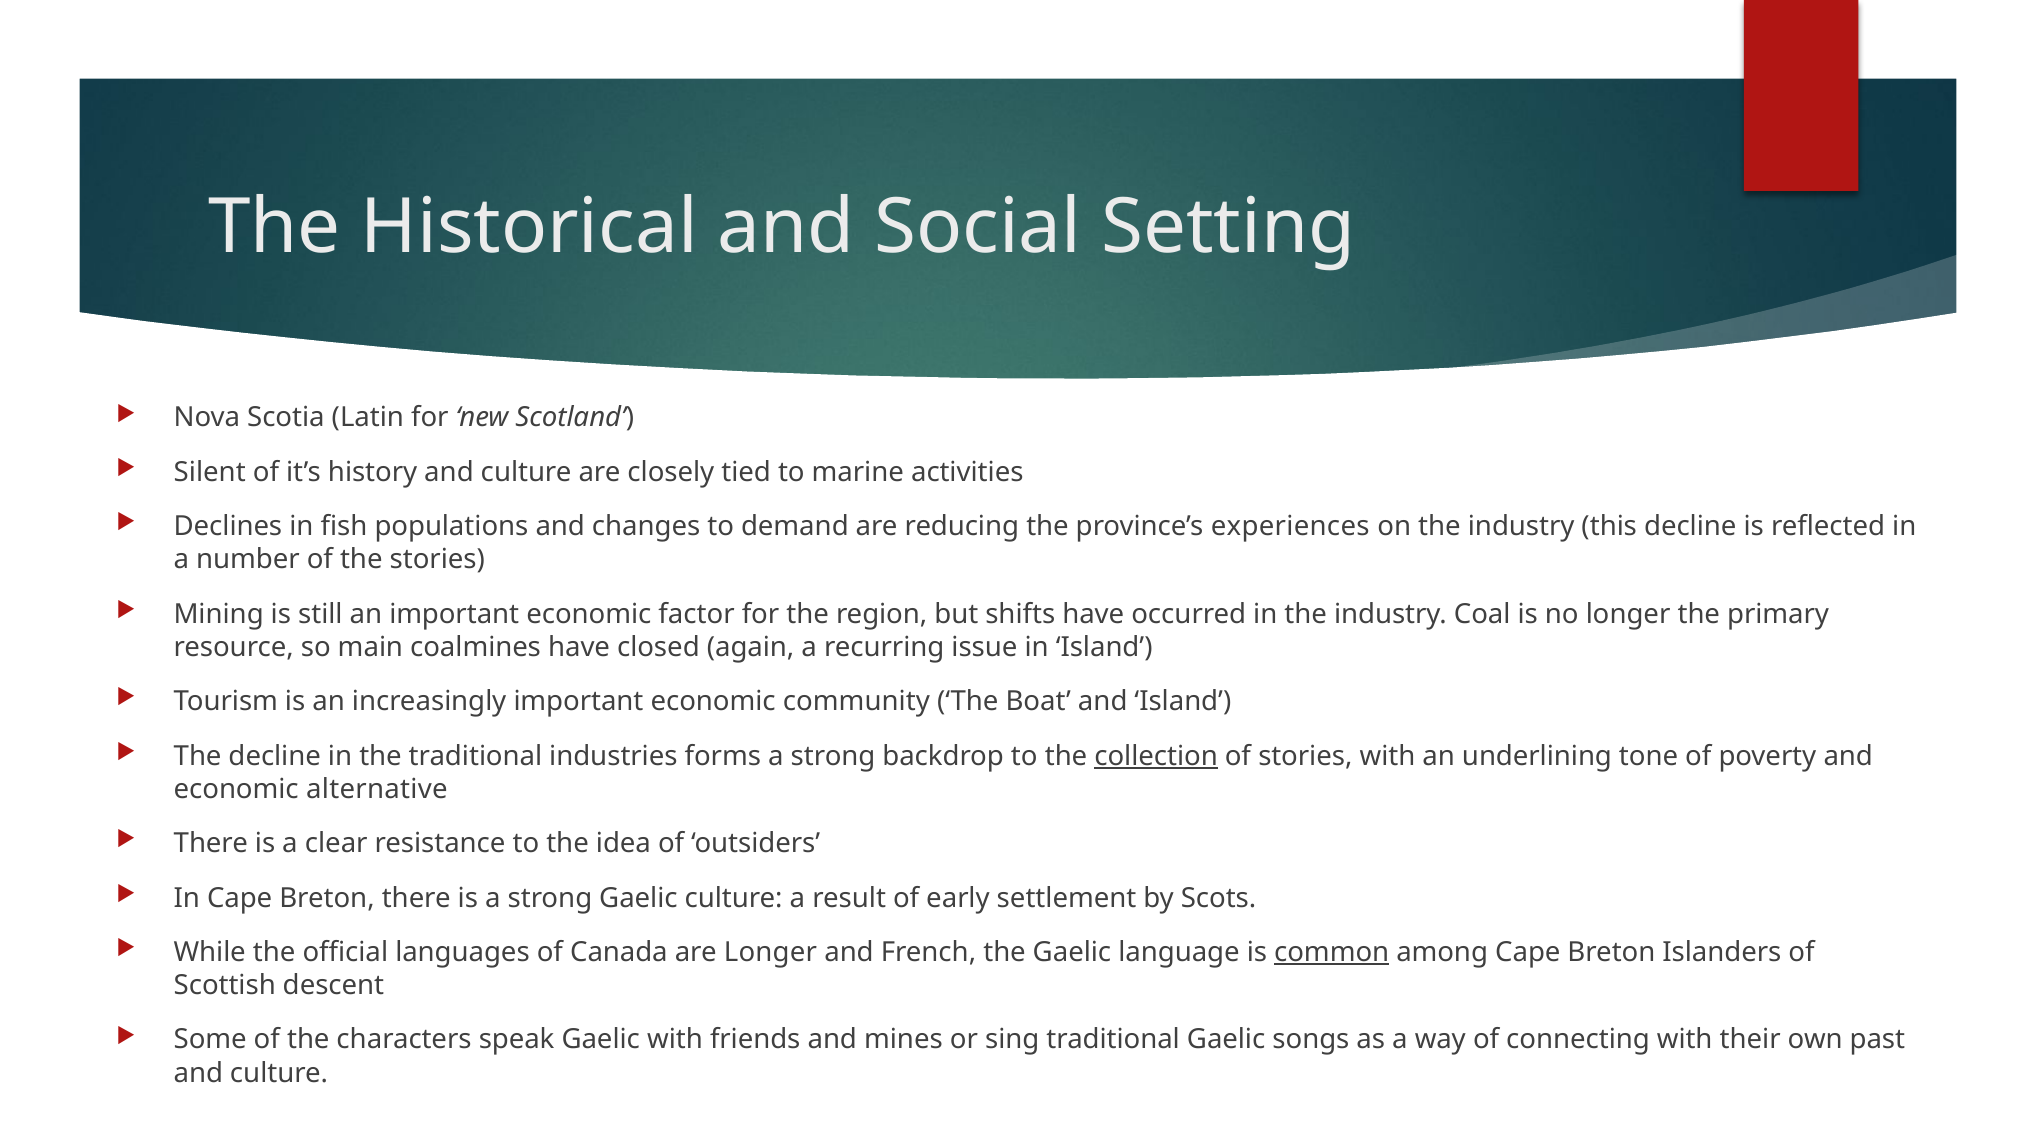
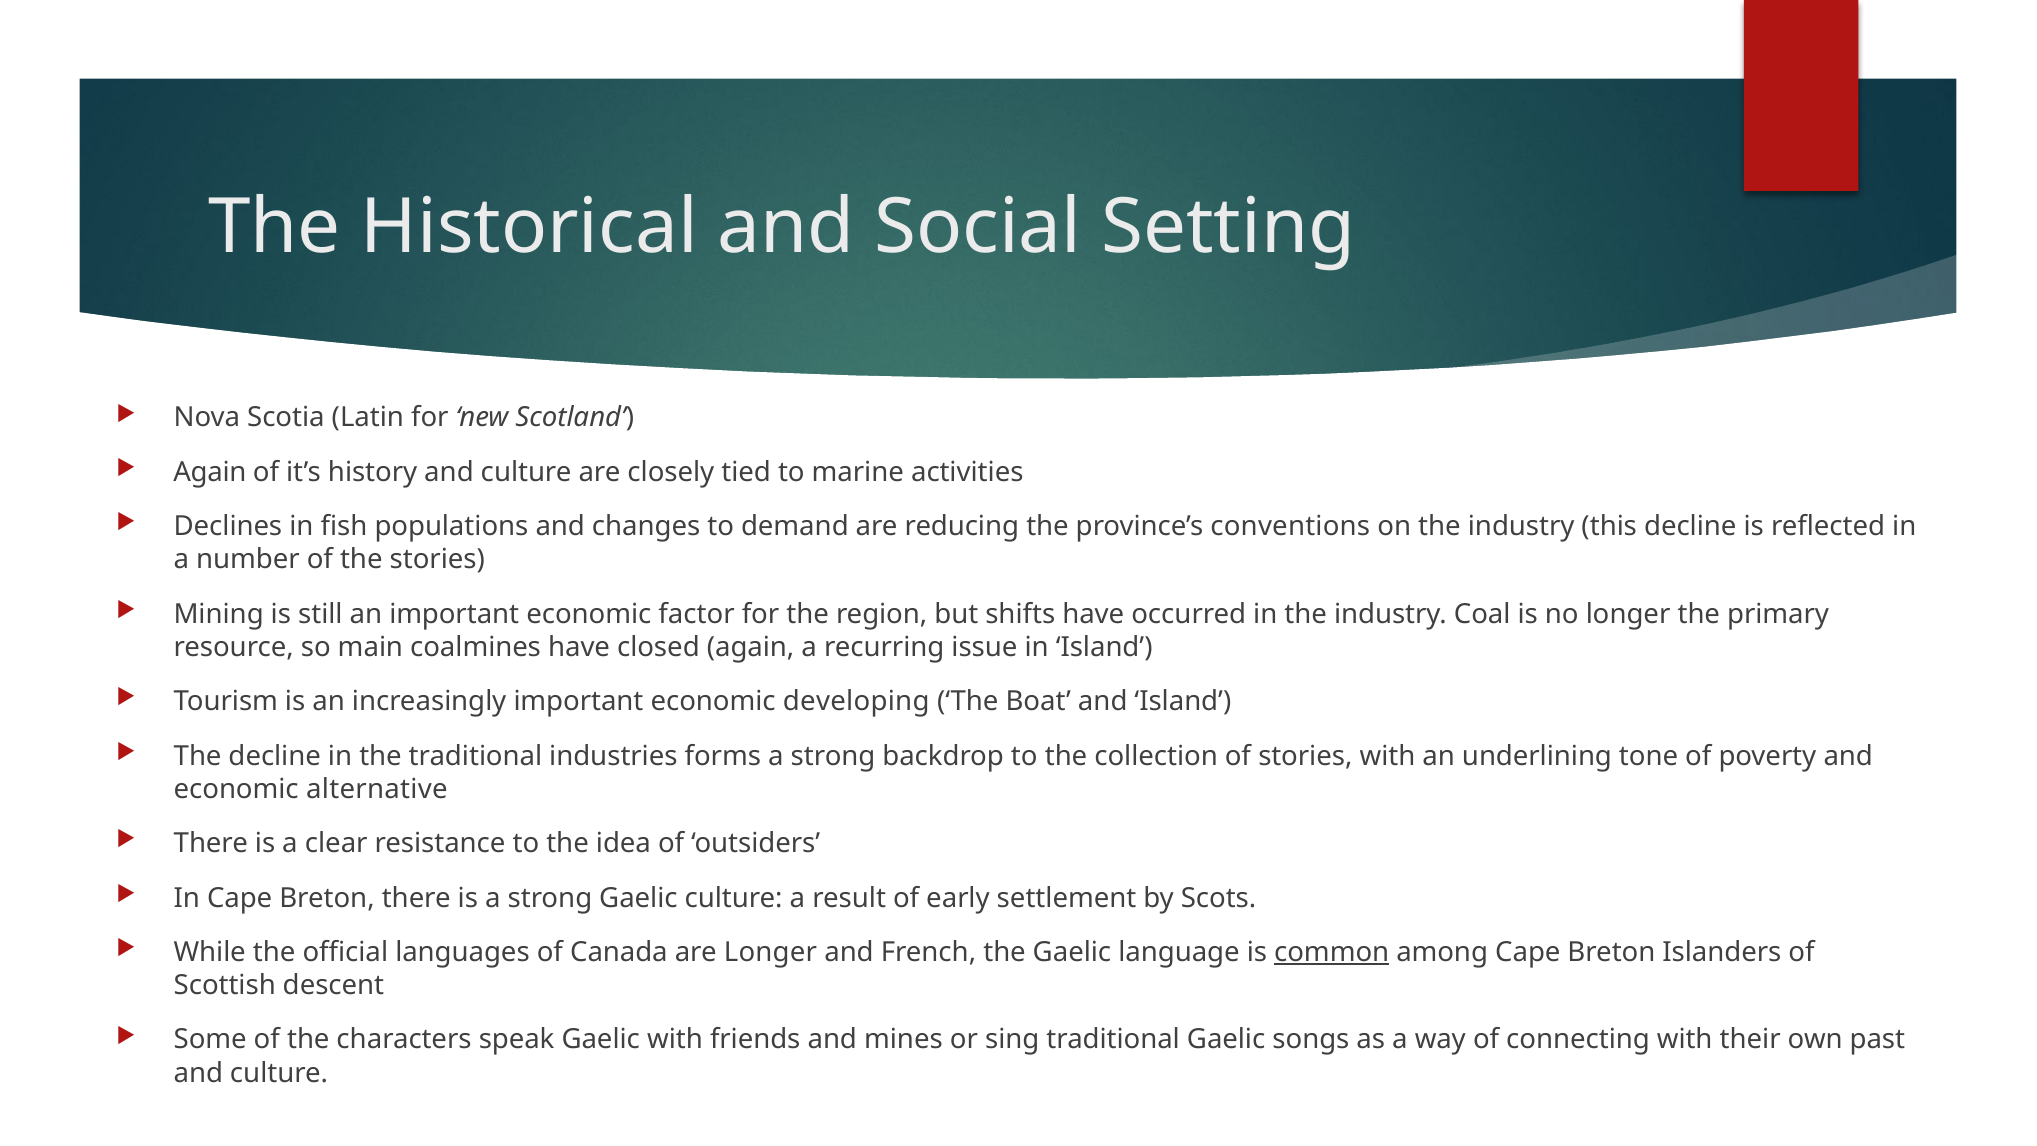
Silent at (210, 472): Silent -> Again
experiences: experiences -> conventions
community: community -> developing
collection underline: present -> none
